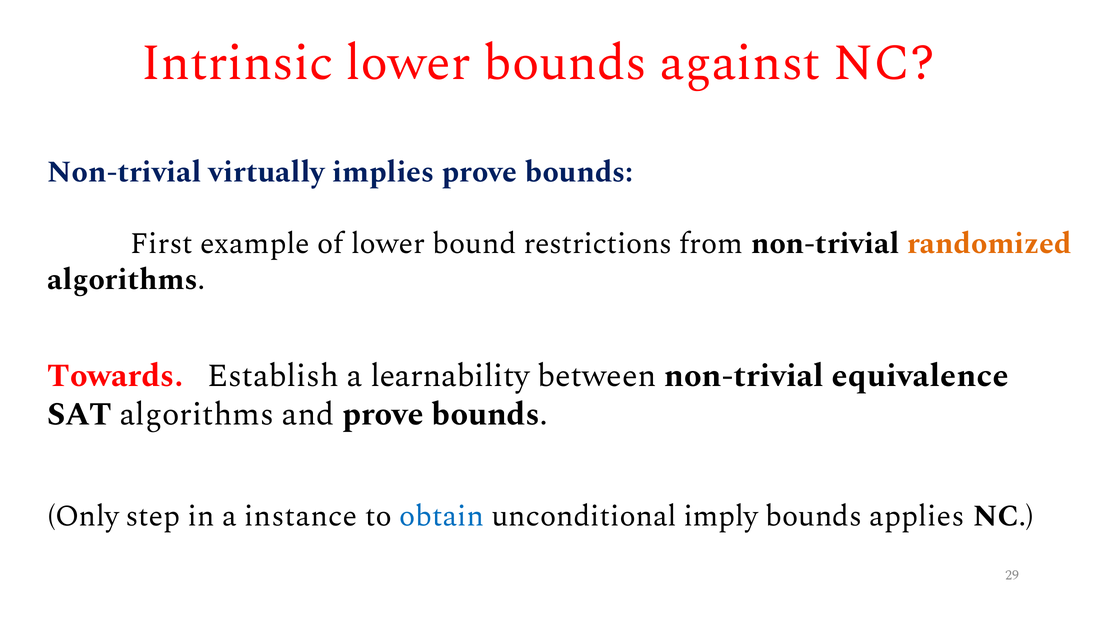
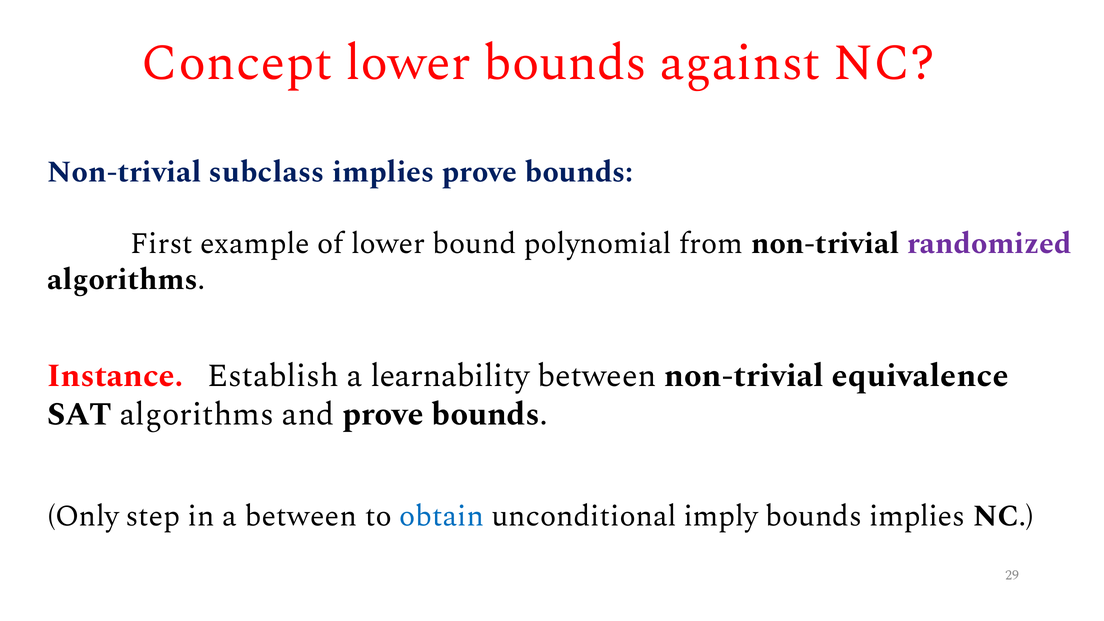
Intrinsic: Intrinsic -> Concept
virtually: virtually -> subclass
restrictions: restrictions -> polynomial
randomized colour: orange -> purple
Towards: Towards -> Instance
a instance: instance -> between
bounds applies: applies -> implies
